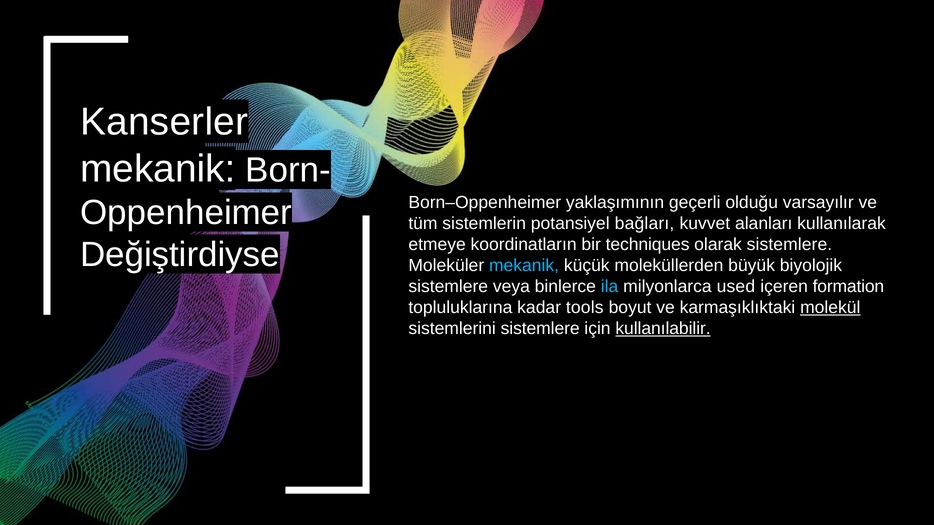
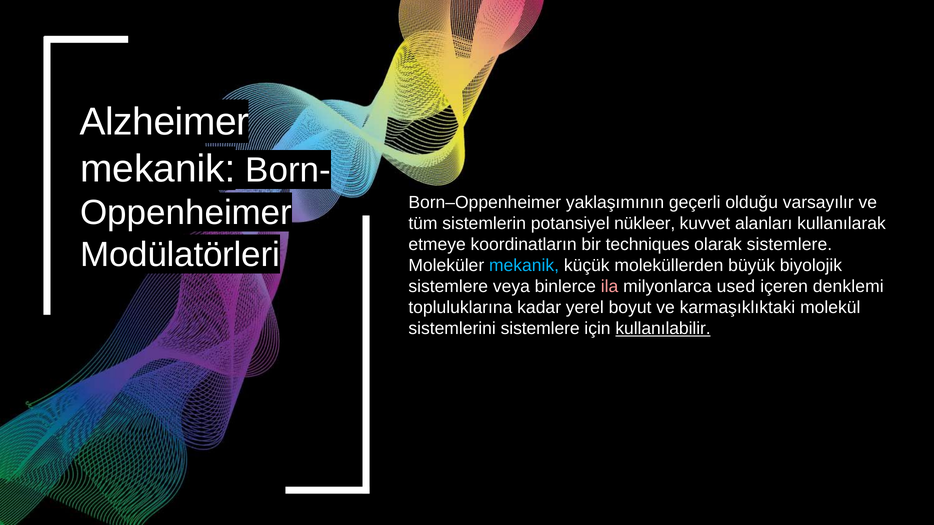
Kanserler: Kanserler -> Alzheimer
bağları: bağları -> nükleer
Değiştirdiyse: Değiştirdiyse -> Modülatörleri
ila colour: light blue -> pink
formation: formation -> denklemi
tools: tools -> yerel
molekül underline: present -> none
